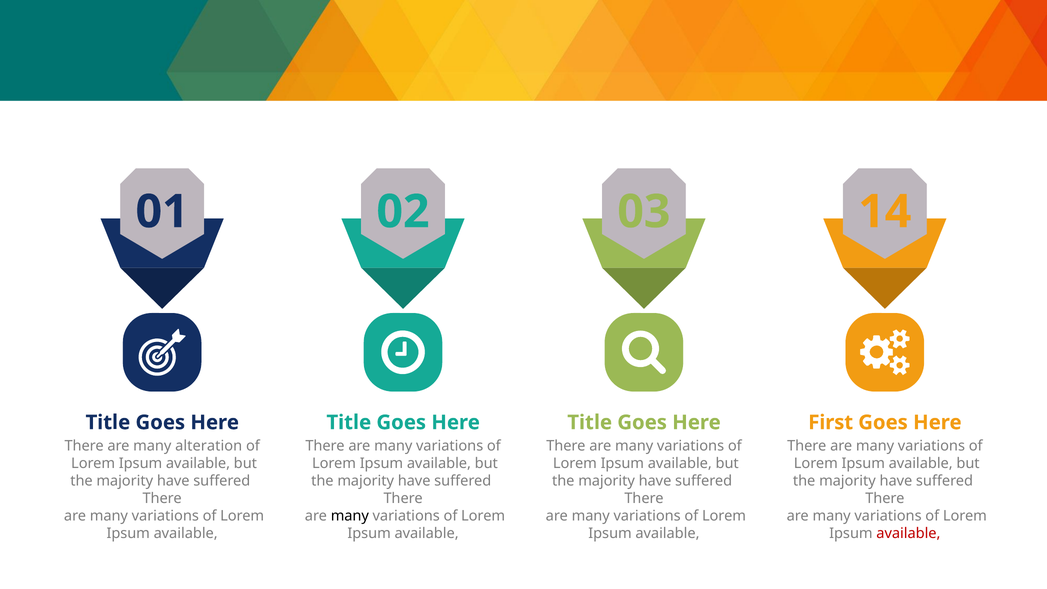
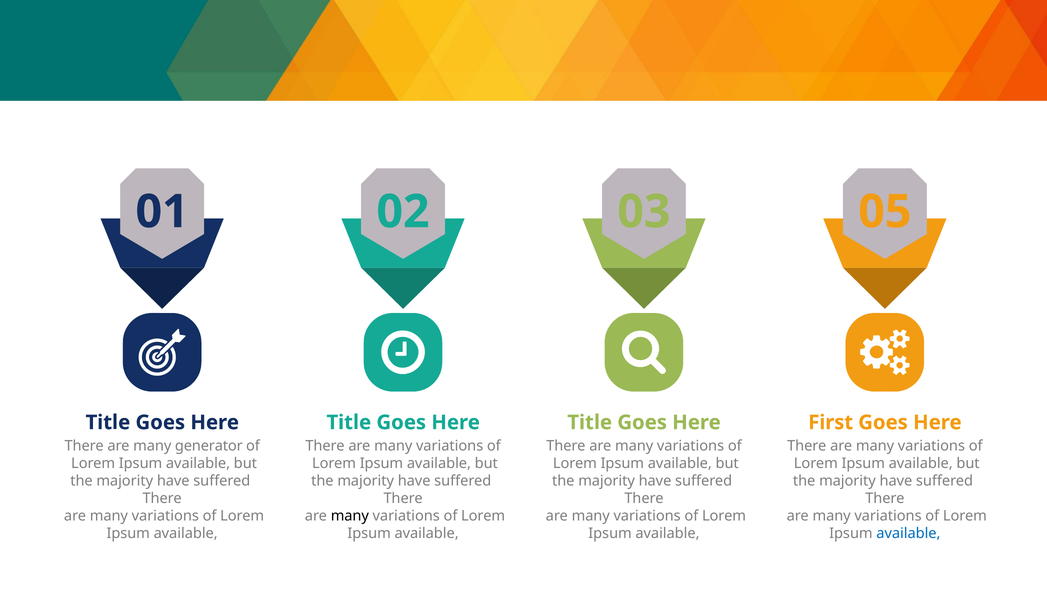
14: 14 -> 05
alteration: alteration -> generator
available at (908, 533) colour: red -> blue
